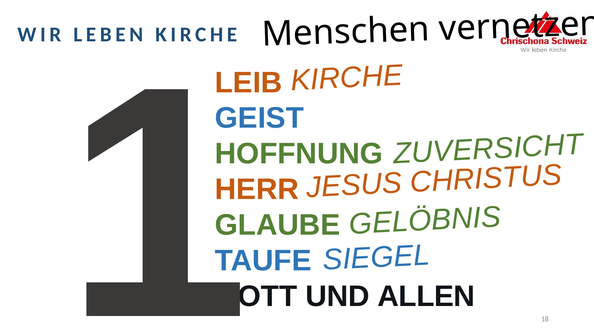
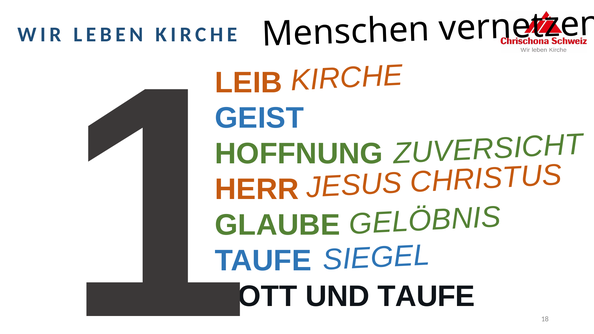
UND ALLEN: ALLEN -> TAUFE
